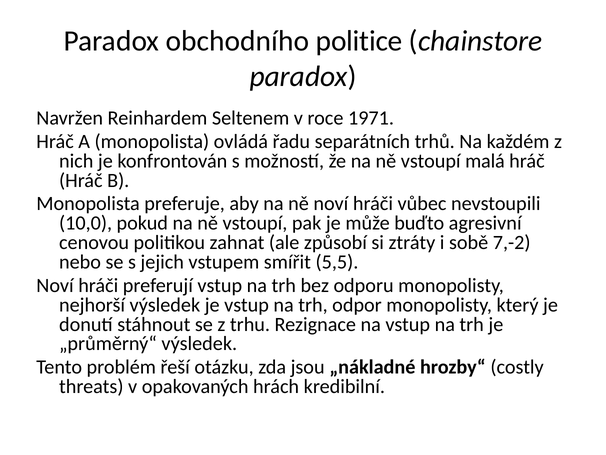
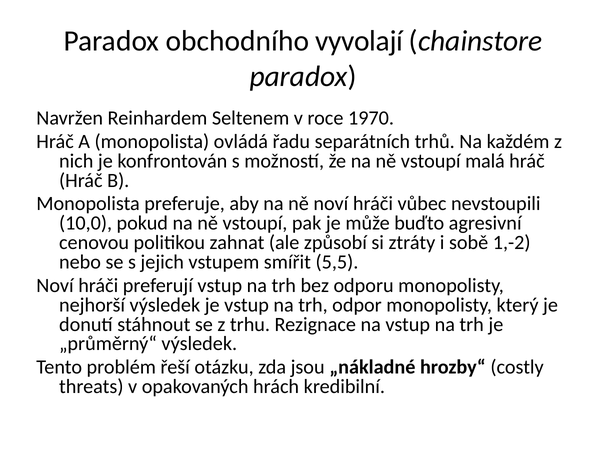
politice: politice -> vyvolají
1971: 1971 -> 1970
7,-2: 7,-2 -> 1,-2
